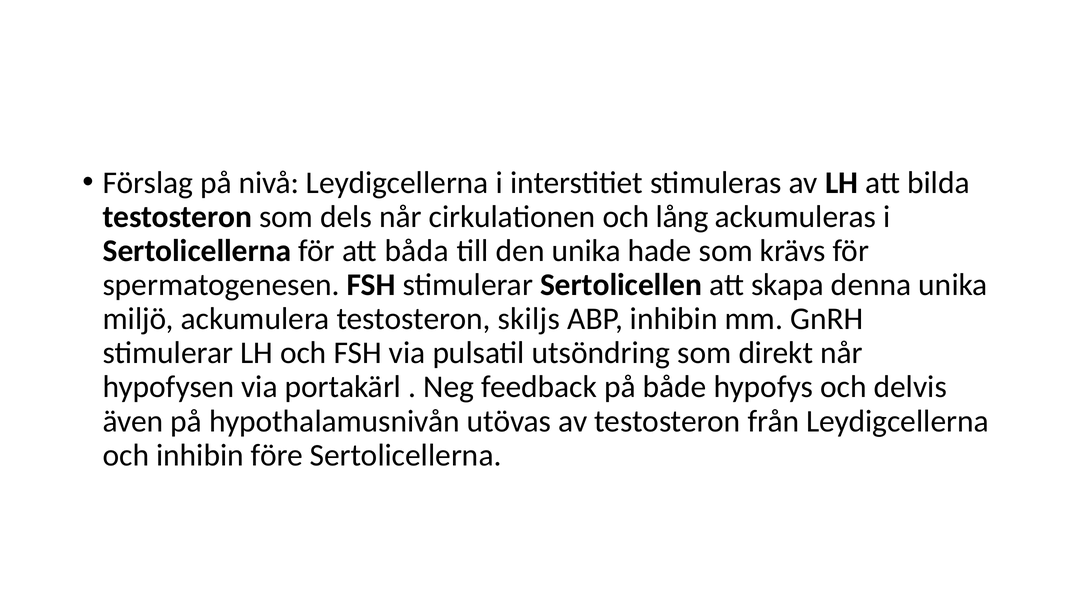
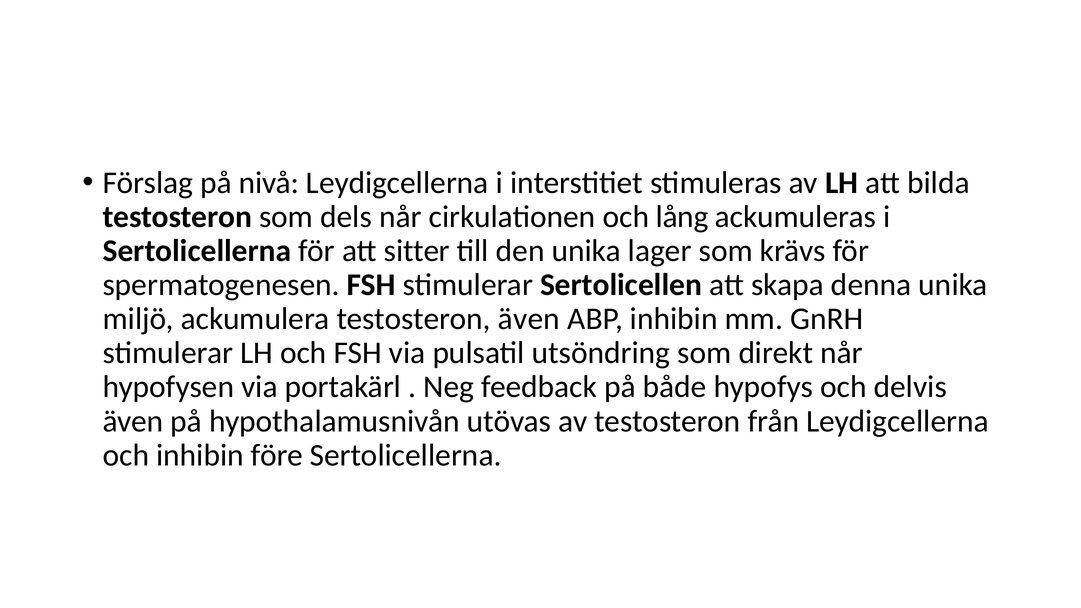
båda: båda -> sitter
hade: hade -> lager
testosteron skiljs: skiljs -> även
